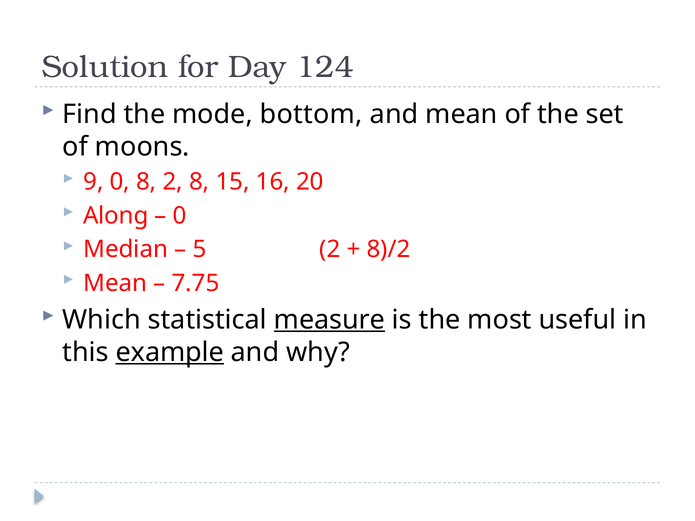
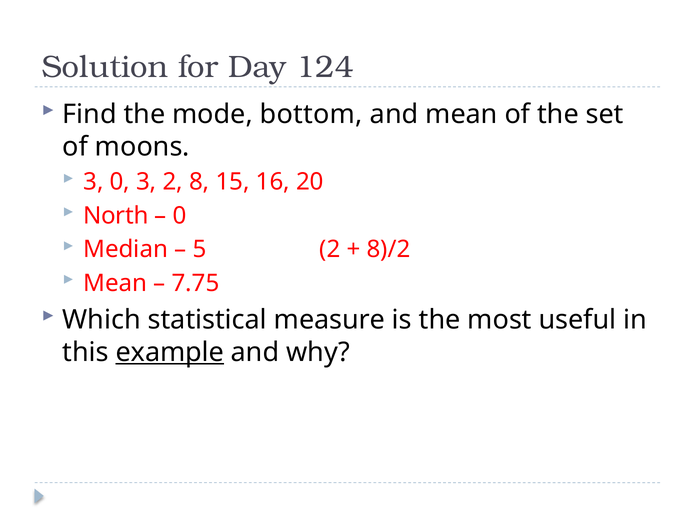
9 at (93, 182): 9 -> 3
0 8: 8 -> 3
Along: Along -> North
measure underline: present -> none
